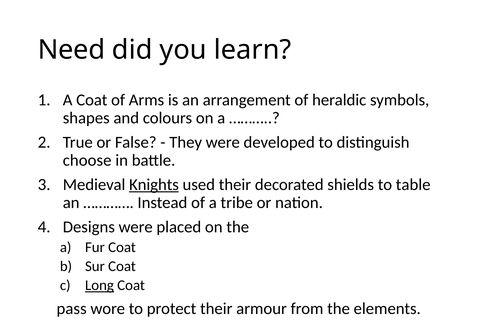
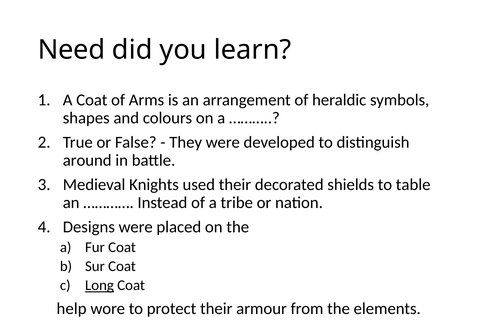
choose: choose -> around
Knights underline: present -> none
pass: pass -> help
